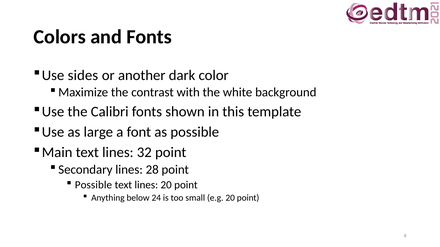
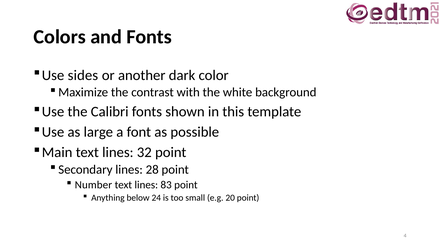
Possible at (93, 185): Possible -> Number
lines 20: 20 -> 83
